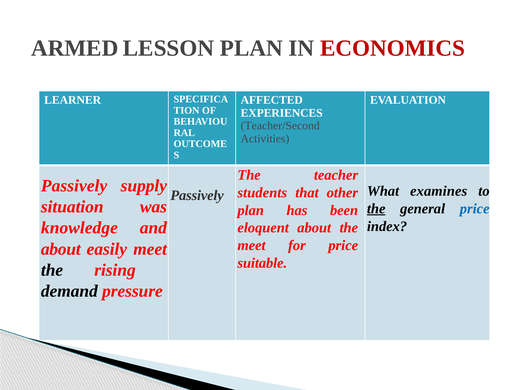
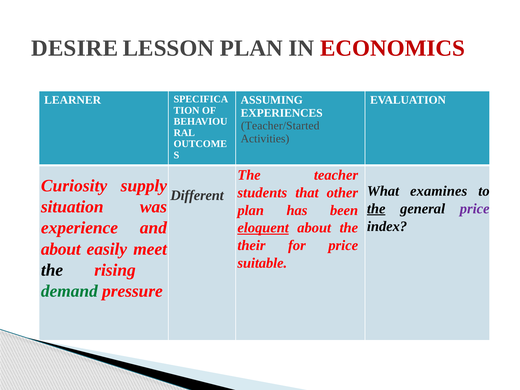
ARMED: ARMED -> DESIRE
AFFECTED: AFFECTED -> ASSUMING
Teacher/Second: Teacher/Second -> Teacher/Started
Passively at (74, 186): Passively -> Curiosity
Passively at (197, 195): Passively -> Different
price at (475, 209) colour: blue -> purple
knowledge: knowledge -> experience
eloquent underline: none -> present
meet at (251, 246): meet -> their
demand colour: black -> green
